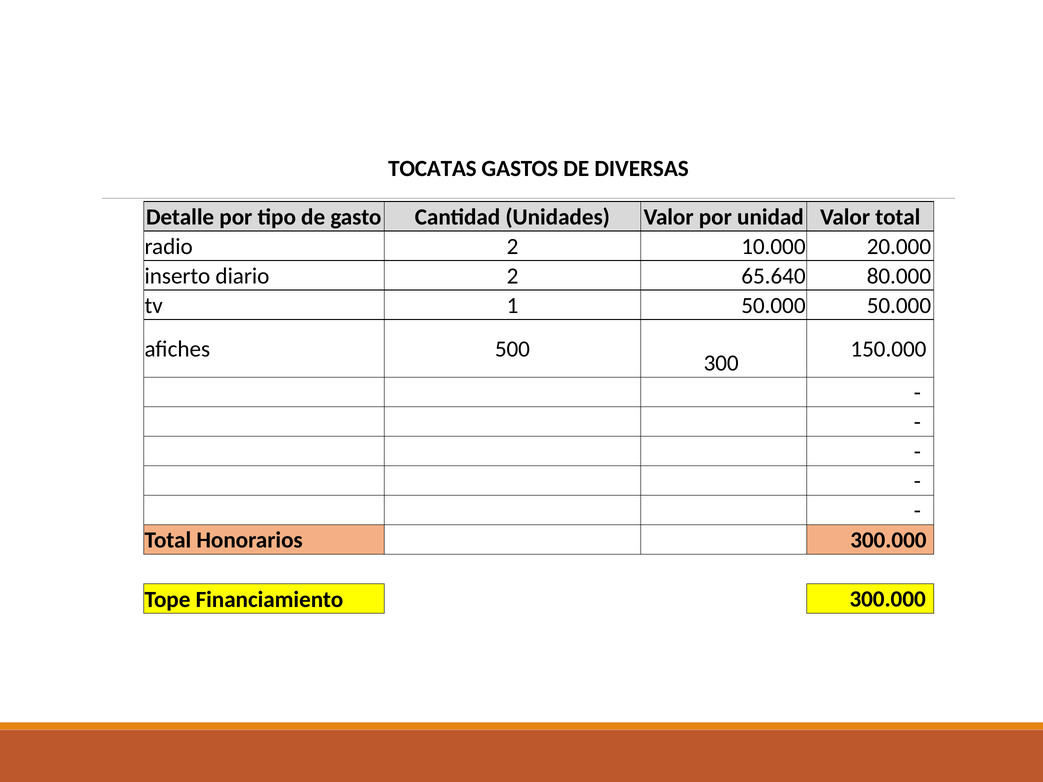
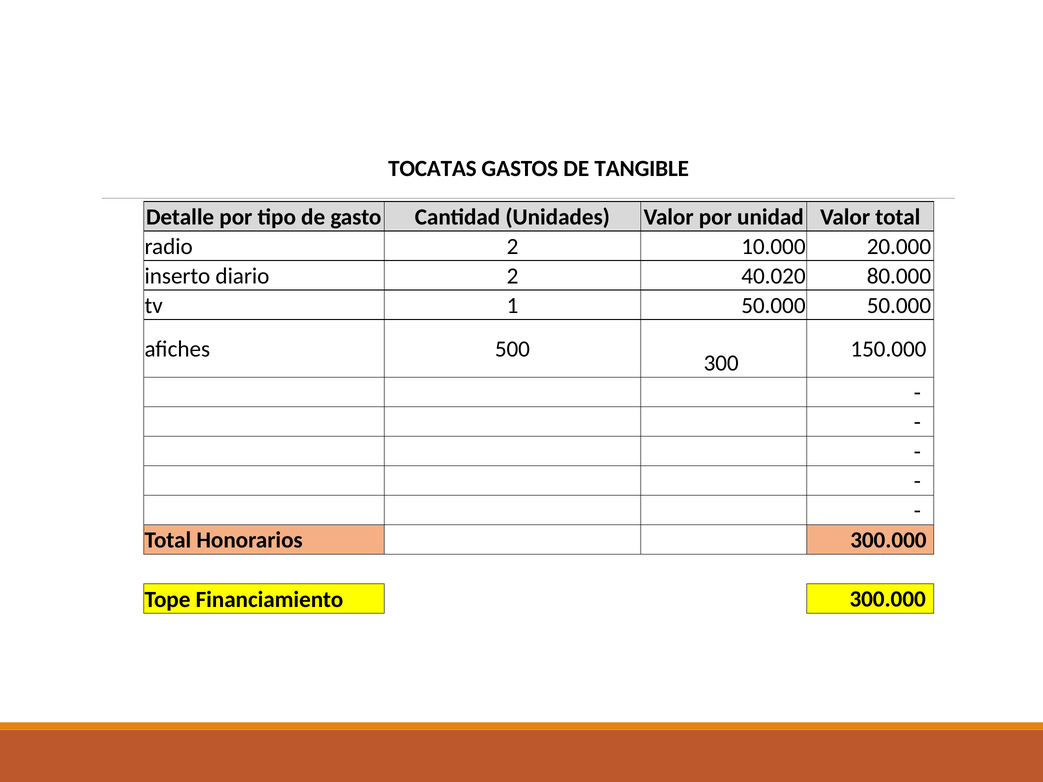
DIVERSAS: DIVERSAS -> TANGIBLE
65.640: 65.640 -> 40.020
